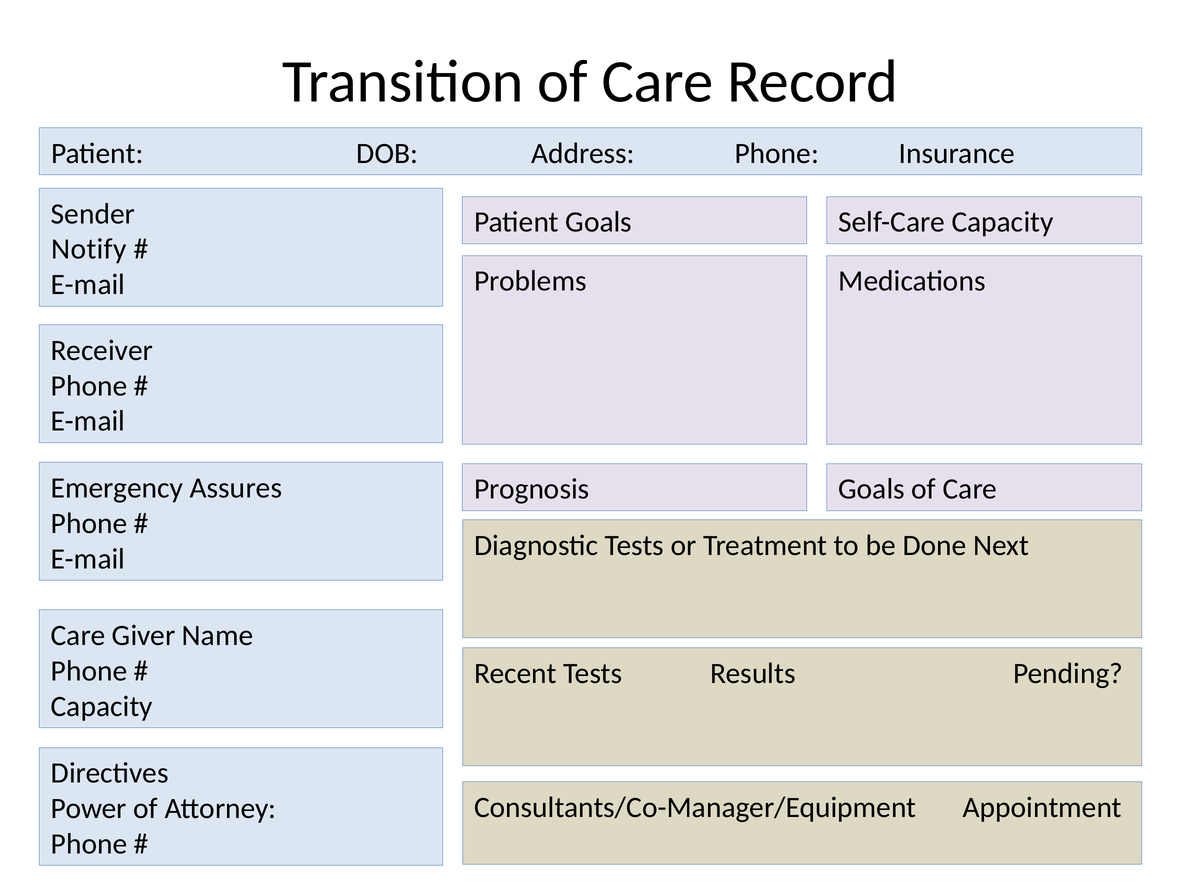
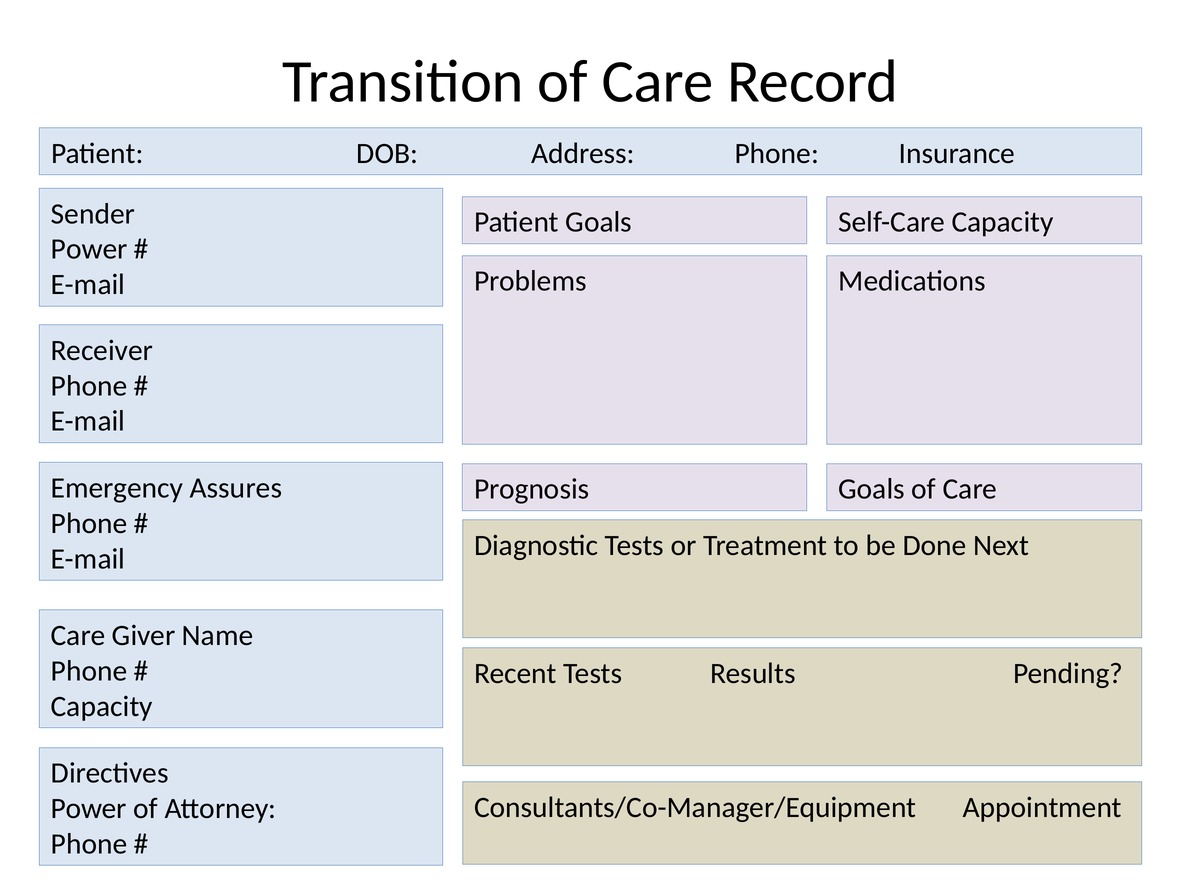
Notify at (89, 249): Notify -> Power
